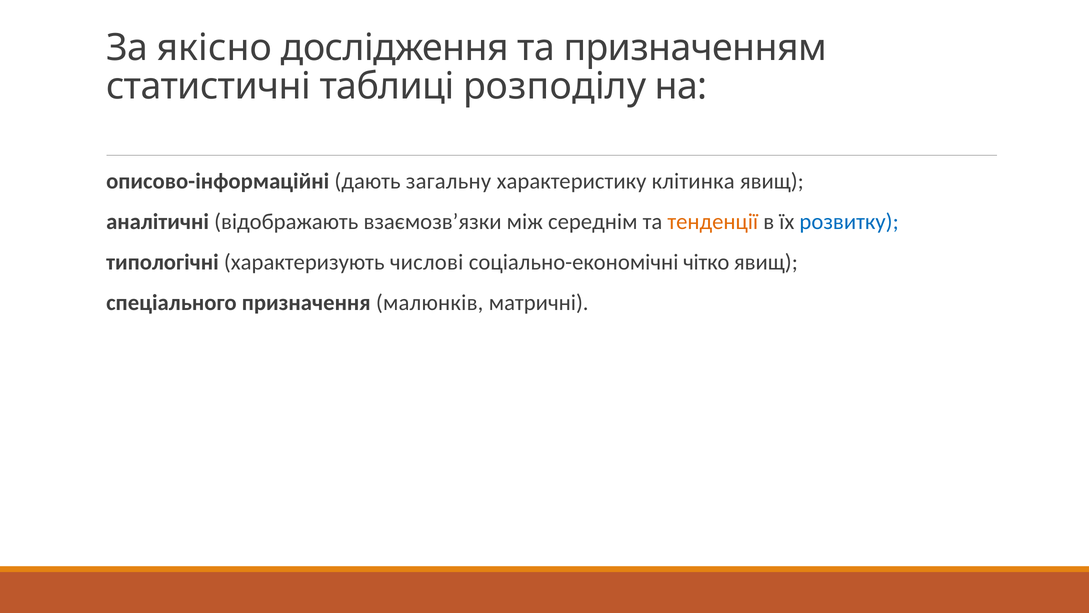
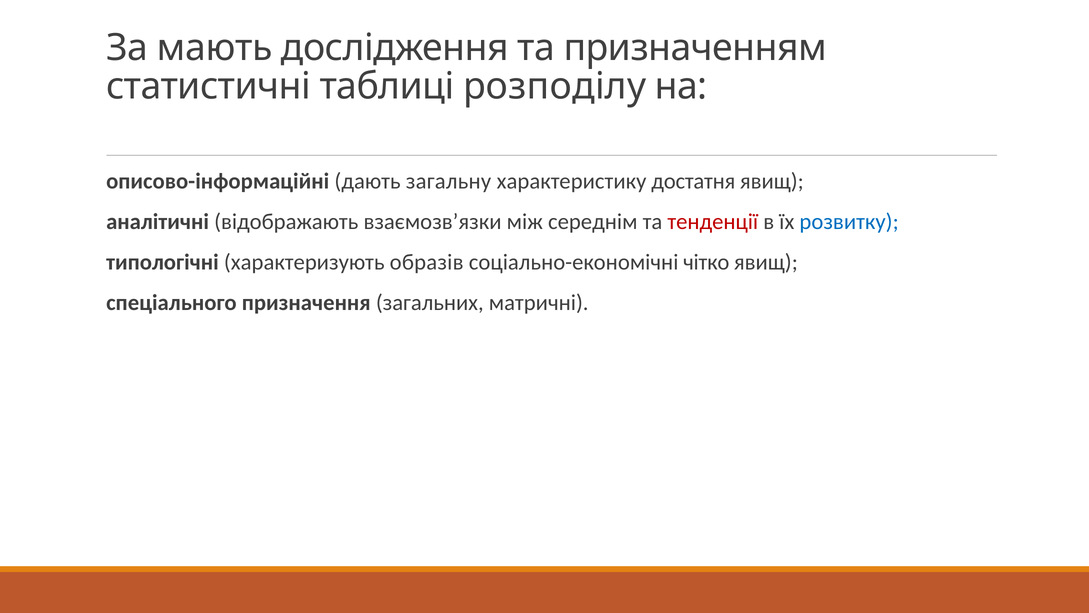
якісно: якісно -> мають
клітинка: клітинка -> достатня
тенденції colour: orange -> red
числові: числові -> образів
малюнків: малюнків -> загальних
